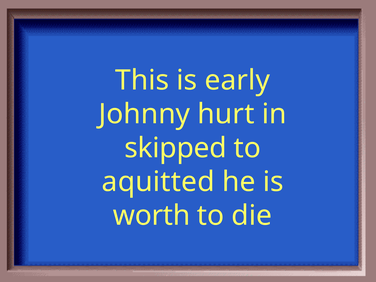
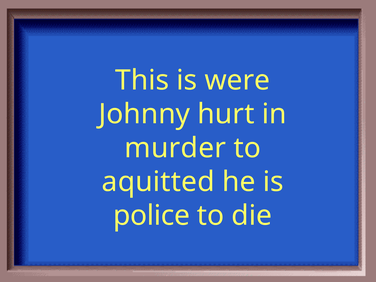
early: early -> were
skipped: skipped -> murder
worth: worth -> police
